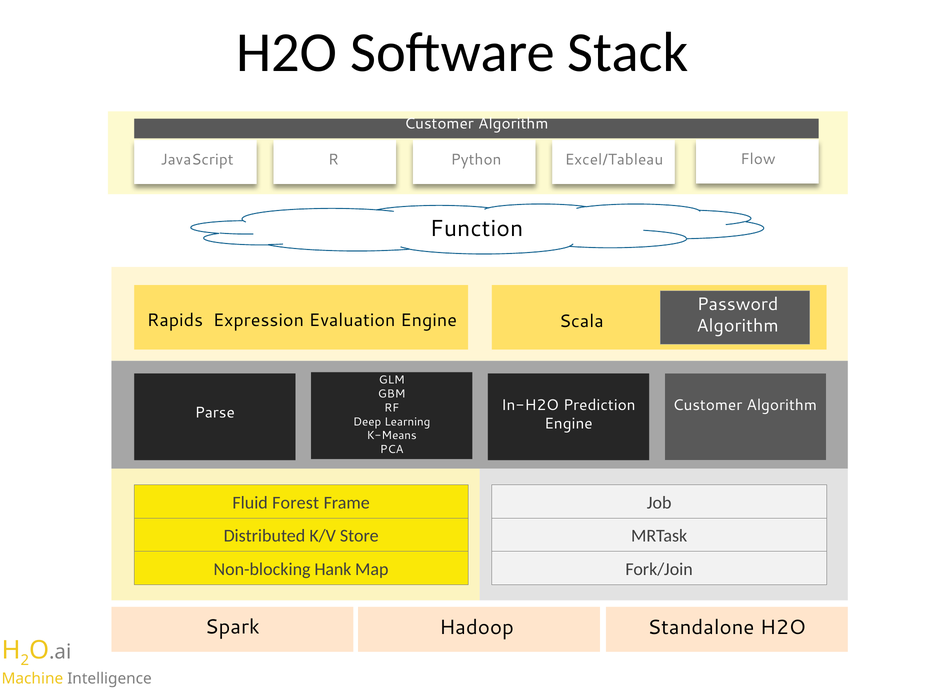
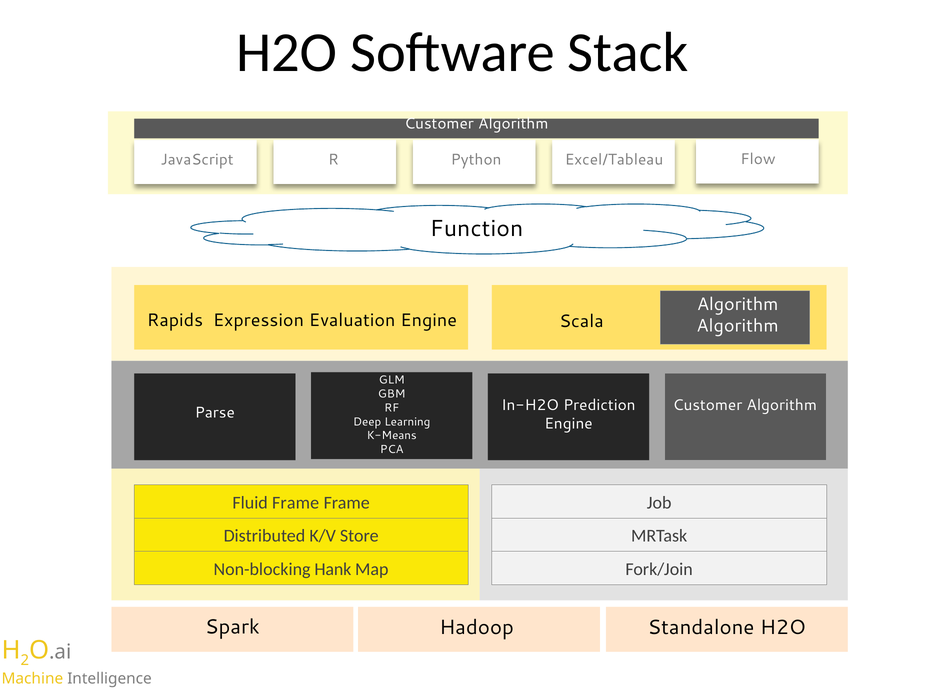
Password at (738, 304): Password -> Algorithm
Fluid Forest: Forest -> Frame
